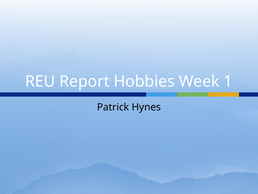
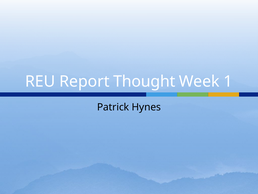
Hobbies: Hobbies -> Thought
